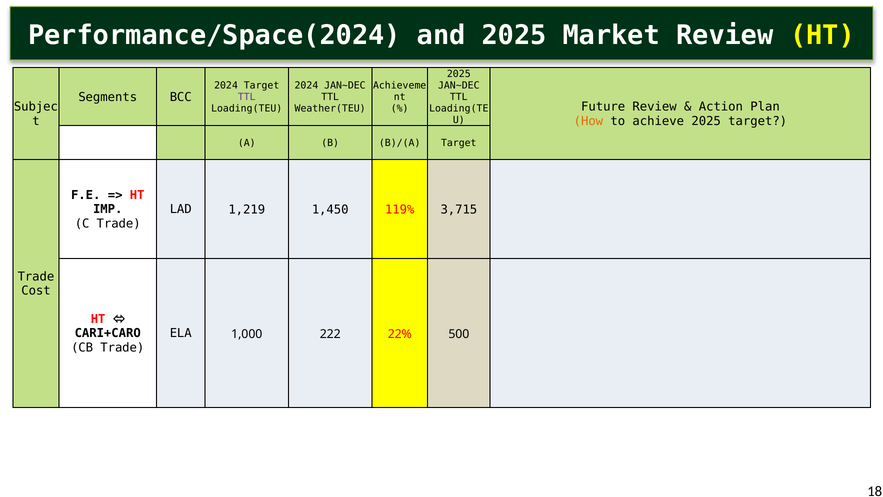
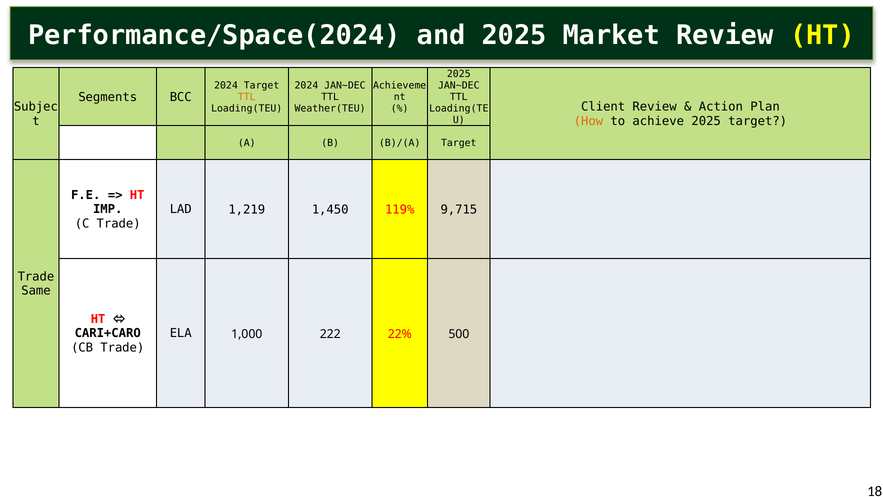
TTL at (247, 97) colour: purple -> orange
Future: Future -> Client
3,715: 3,715 -> 9,715
Cost: Cost -> Same
